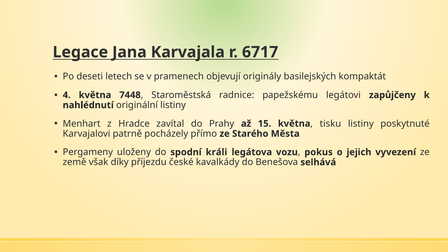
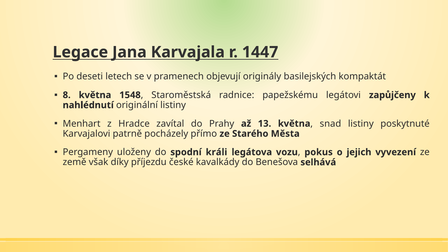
6717: 6717 -> 1447
4: 4 -> 8
7448: 7448 -> 1548
15: 15 -> 13
tisku: tisku -> snad
